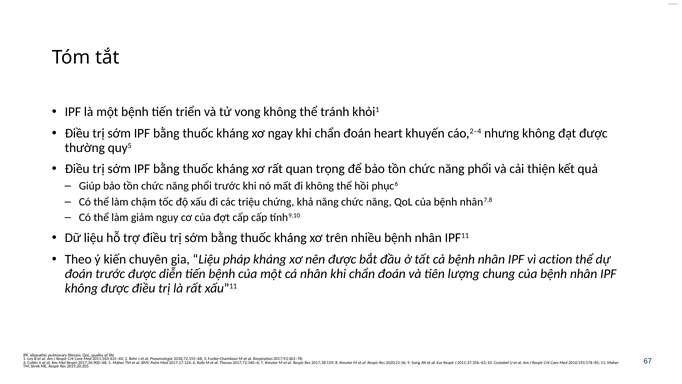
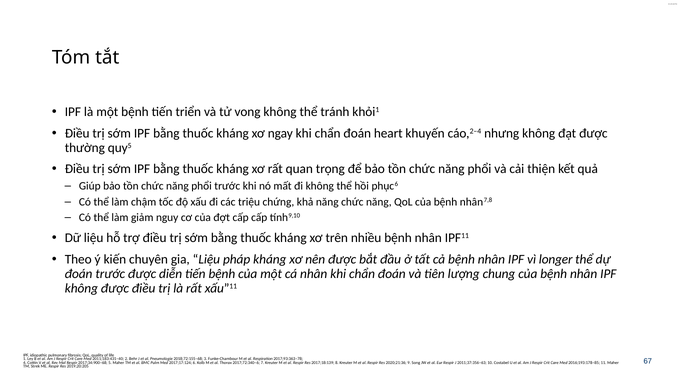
action: action -> longer
